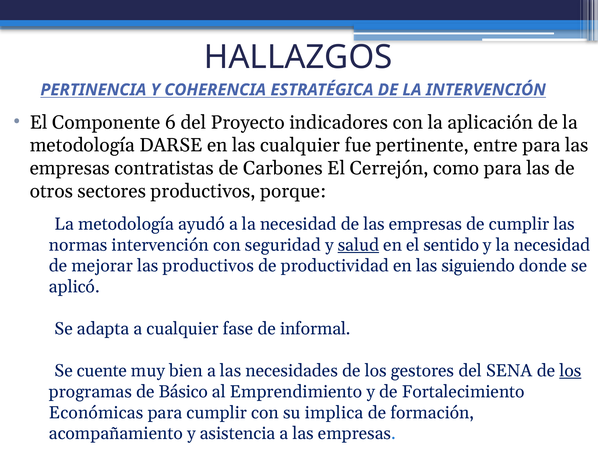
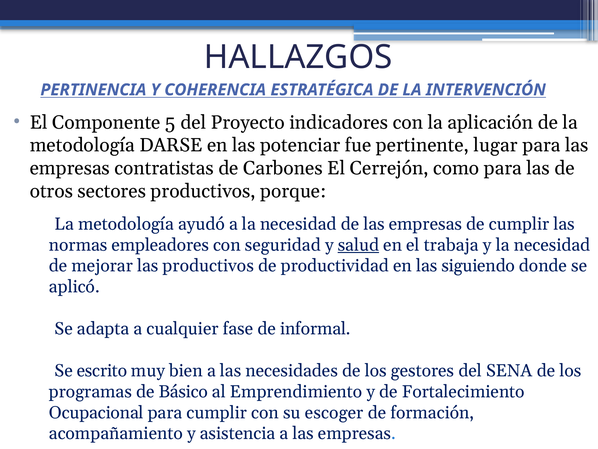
6: 6 -> 5
las cualquier: cualquier -> potenciar
entre: entre -> lugar
normas intervención: intervención -> empleadores
sentido: sentido -> trabaja
cuente: cuente -> escrito
los at (570, 370) underline: present -> none
Económicas: Económicas -> Ocupacional
implica: implica -> escoger
